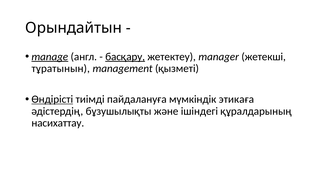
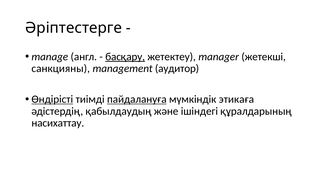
Орындайтын: Орындайтын -> Әріптестерге
manage underline: present -> none
тұратынын: тұратынын -> санкцияны
қызметі: қызметі -> аудитор
пайдалануға underline: none -> present
бұзушылықты: бұзушылықты -> қабылдаудың
